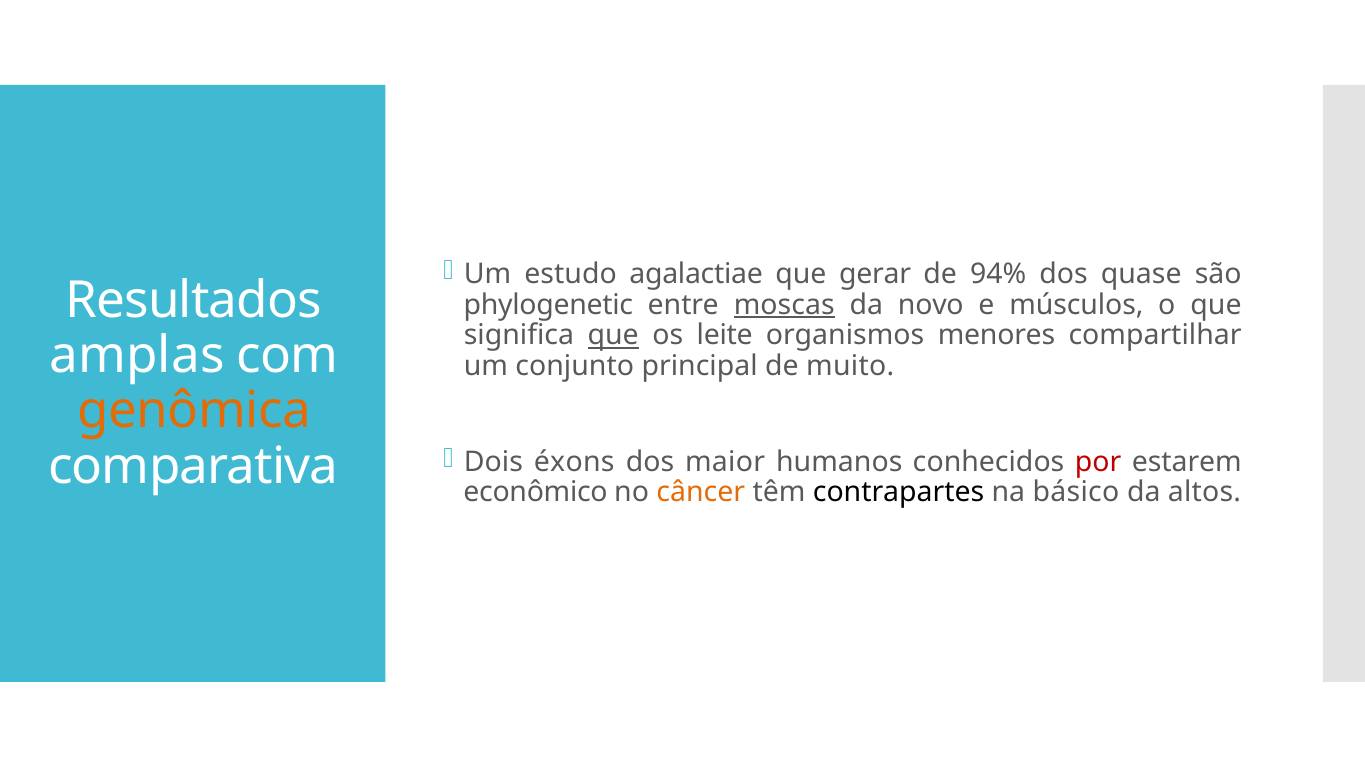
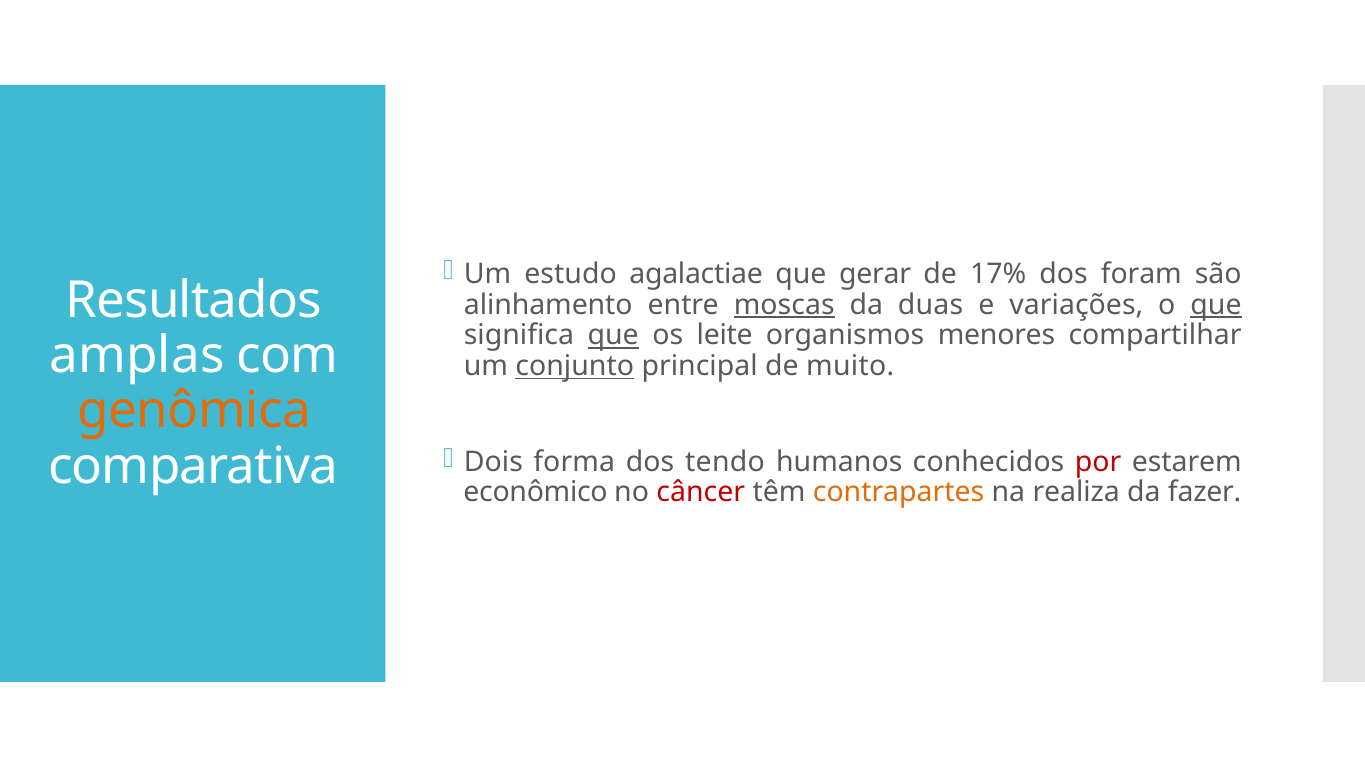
94%: 94% -> 17%
quase: quase -> foram
phylogenetic: phylogenetic -> alinhamento
novo: novo -> duas
músculos: músculos -> variações
que at (1216, 305) underline: none -> present
conjunto underline: none -> present
éxons: éxons -> forma
maior: maior -> tendo
câncer colour: orange -> red
contrapartes colour: black -> orange
básico: básico -> realiza
altos: altos -> fazer
